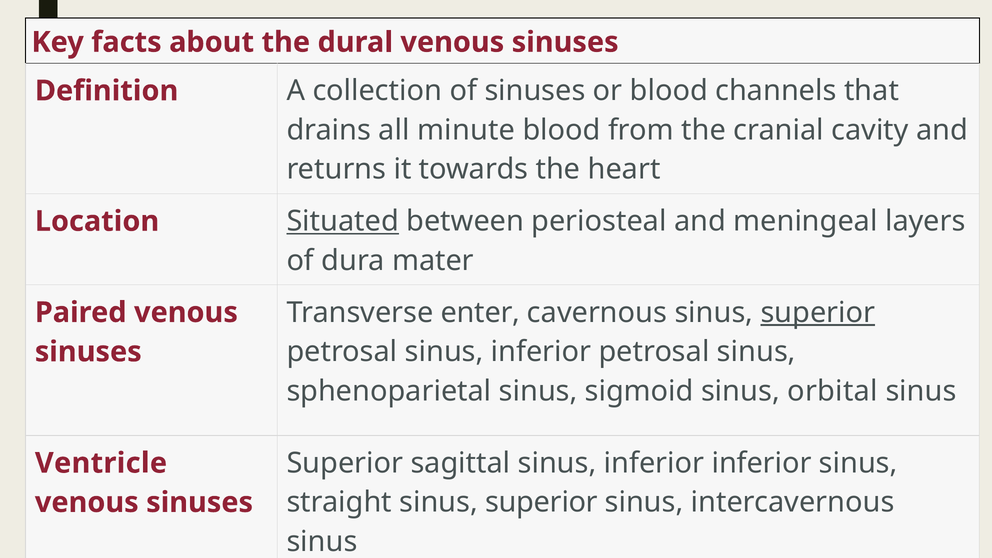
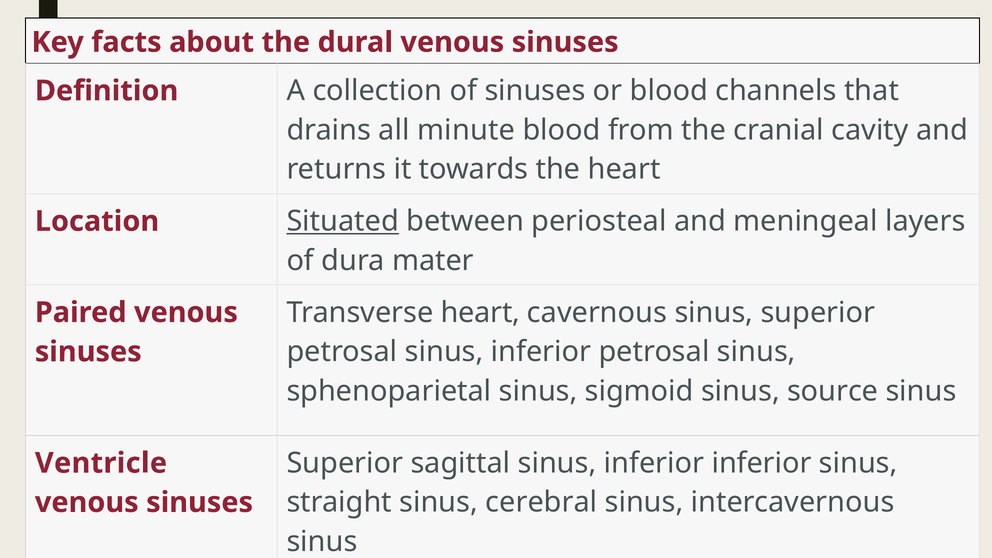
Transverse enter: enter -> heart
superior at (818, 312) underline: present -> none
orbital: orbital -> source
straight sinus superior: superior -> cerebral
